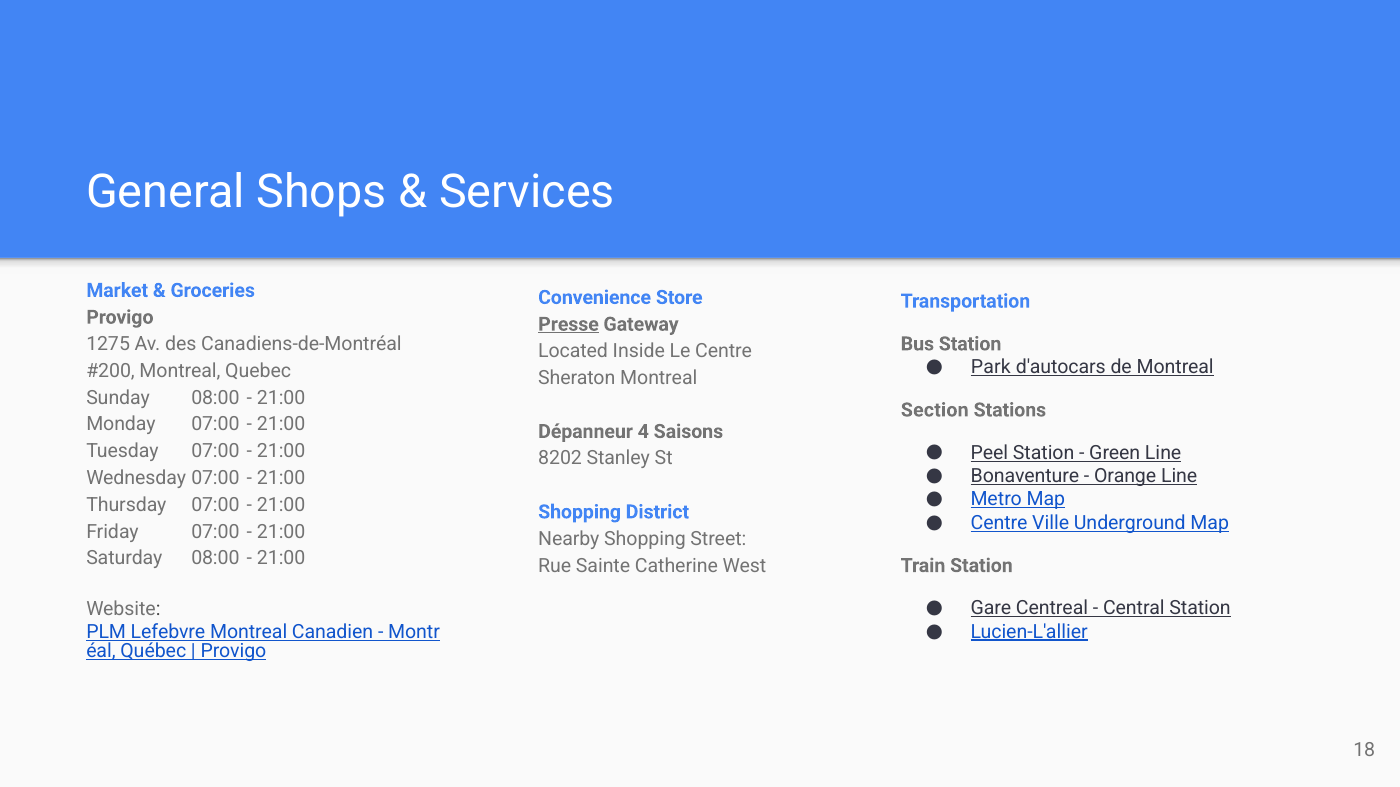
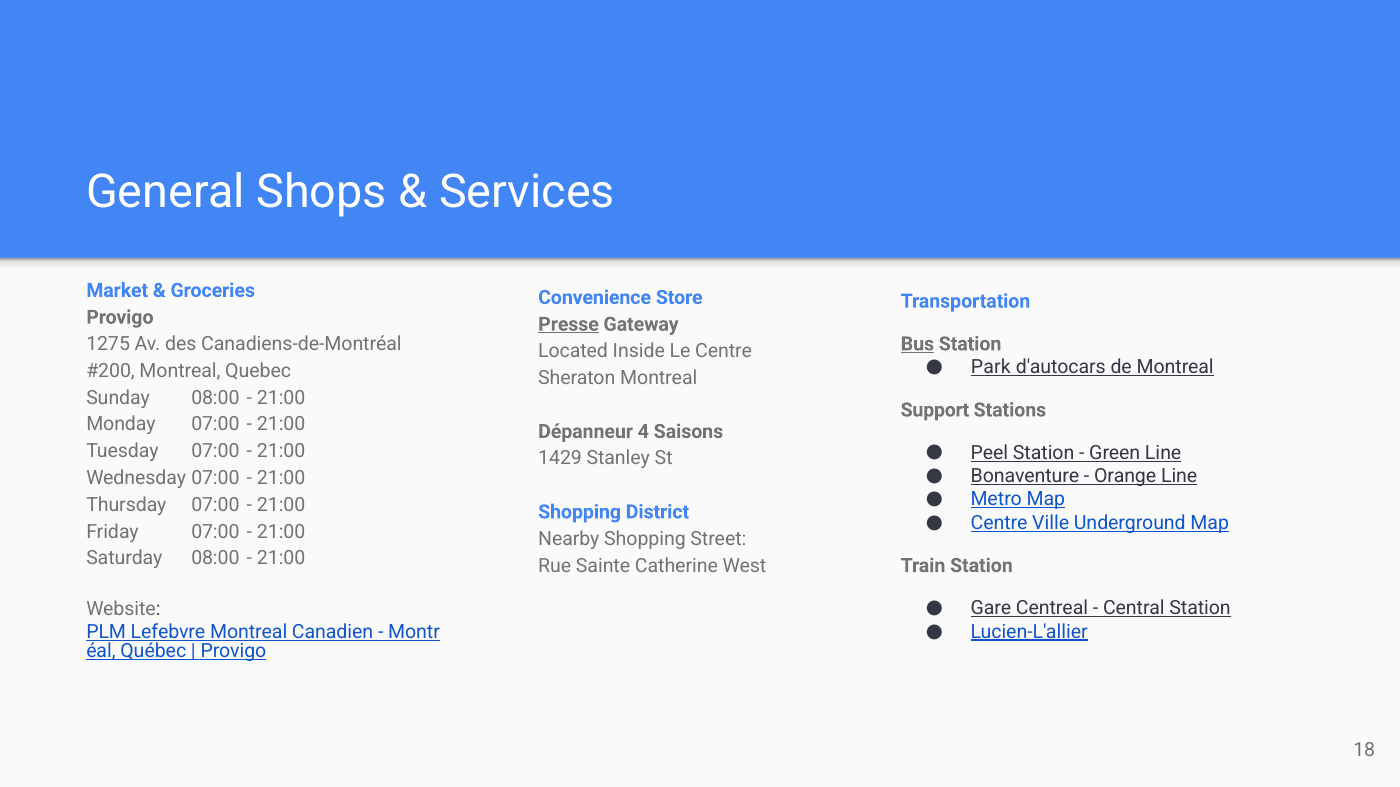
Bus underline: none -> present
Section: Section -> Support
8202: 8202 -> 1429
